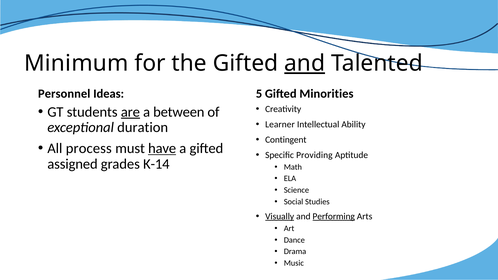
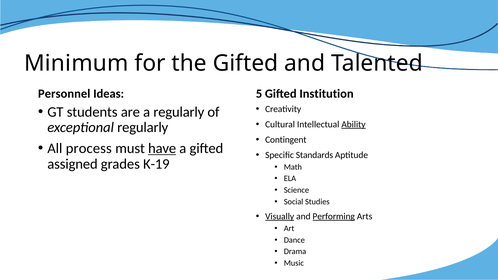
and at (305, 63) underline: present -> none
Minorities: Minorities -> Institution
are underline: present -> none
a between: between -> regularly
Learner: Learner -> Cultural
Ability underline: none -> present
exceptional duration: duration -> regularly
Providing: Providing -> Standards
K-14: K-14 -> K-19
